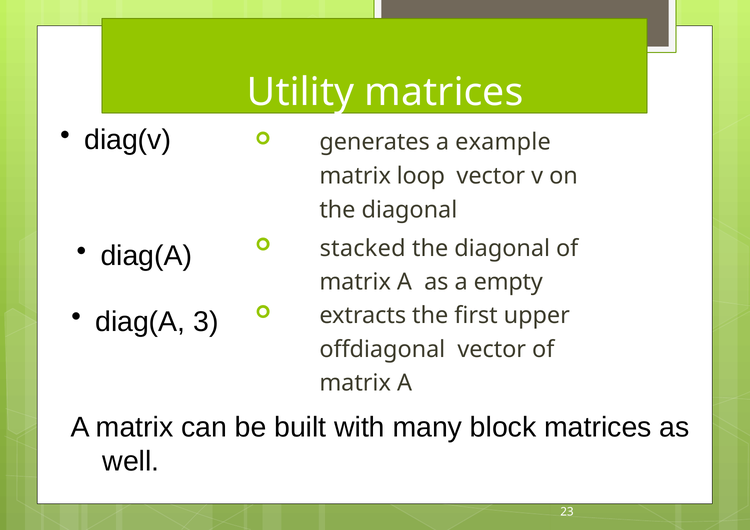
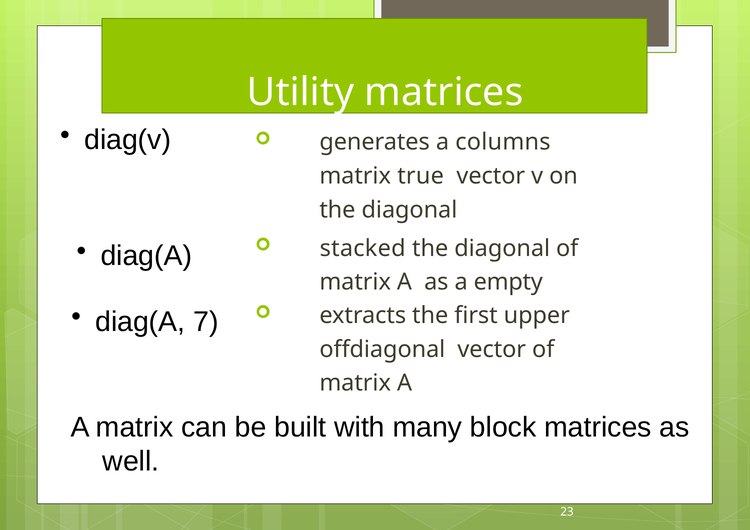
example: example -> columns
loop: loop -> true
3: 3 -> 7
